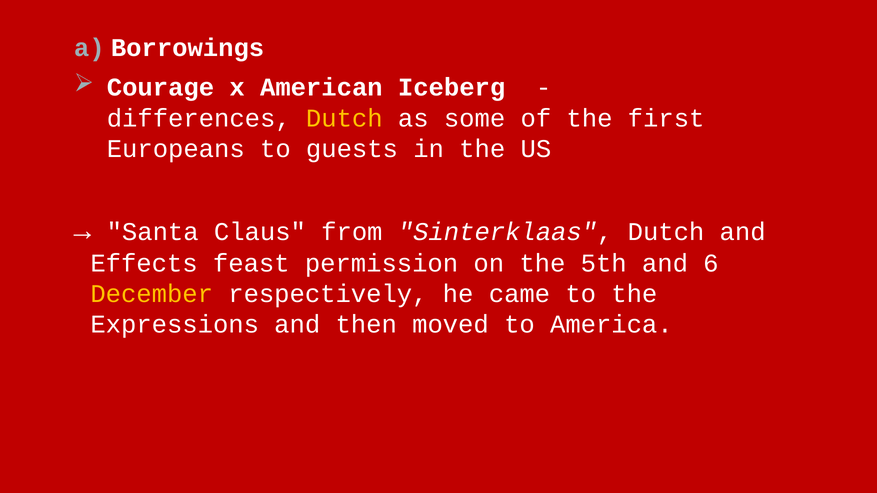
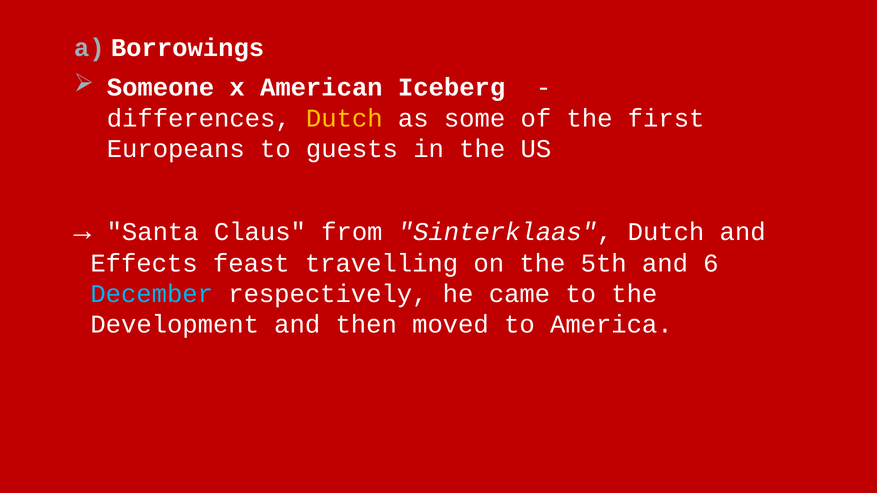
Courage: Courage -> Someone
permission: permission -> travelling
December colour: yellow -> light blue
Expressions: Expressions -> Development
